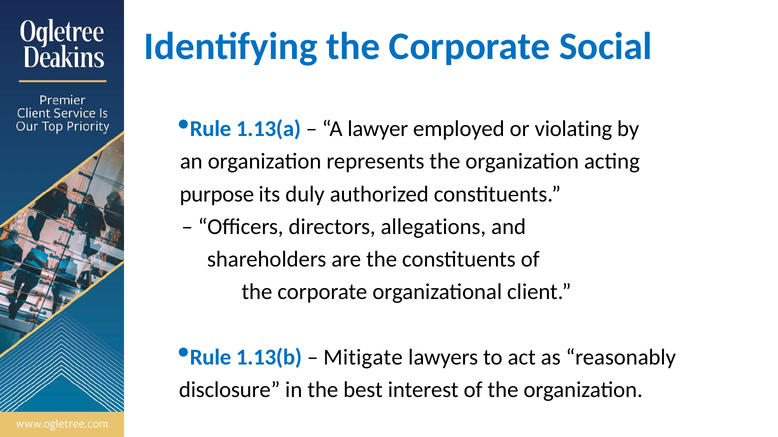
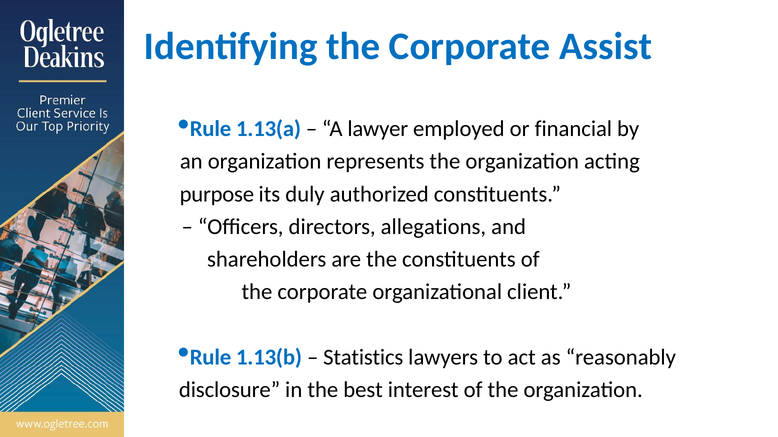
Social: Social -> Assist
violating: violating -> financial
Mitigate: Mitigate -> Statistics
